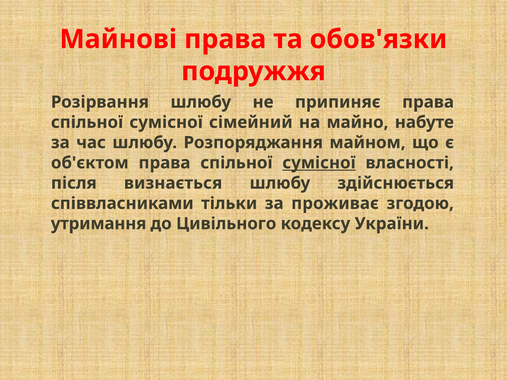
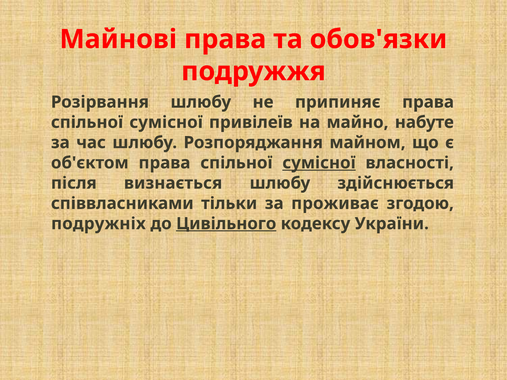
сімейний: сімейний -> привілеїв
утримання: утримання -> подружніх
Цивільного underline: none -> present
